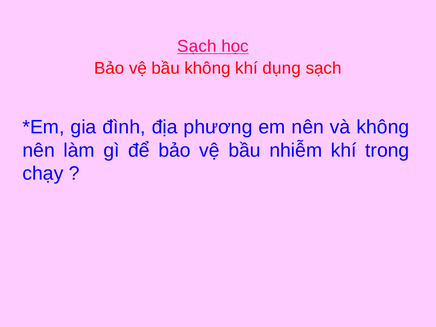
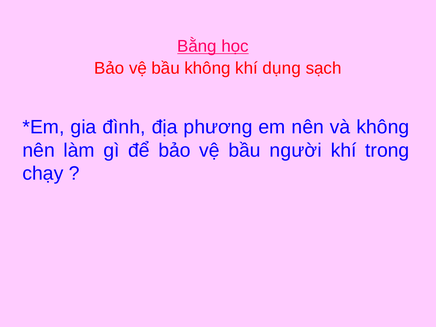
Sạch at (197, 46): Sạch -> Bằng
nhiễm: nhiễm -> người
